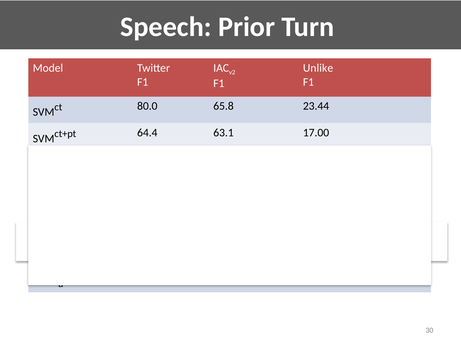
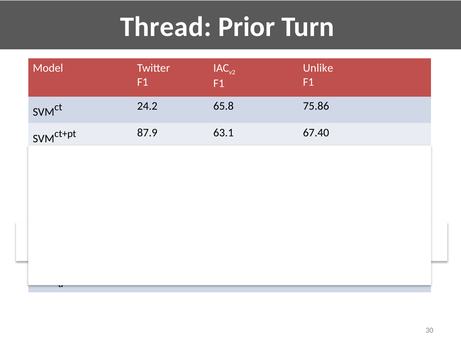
Speech: Speech -> Thread
80.0: 80.0 -> 24.2
23.44: 23.44 -> 75.86
64.4: 64.4 -> 87.9
17.00: 17.00 -> 67.40
